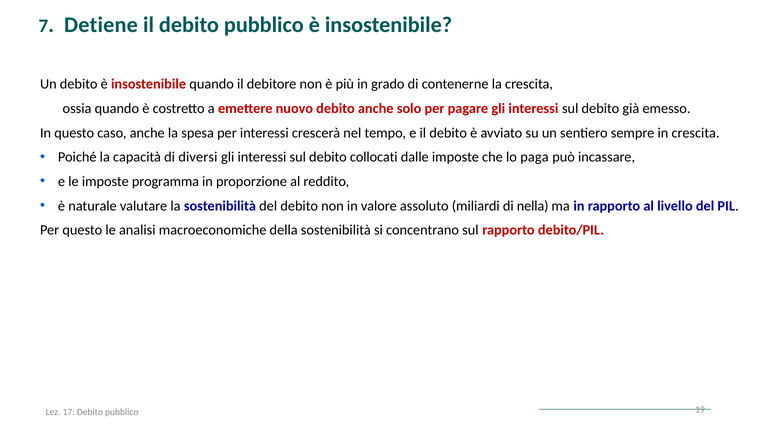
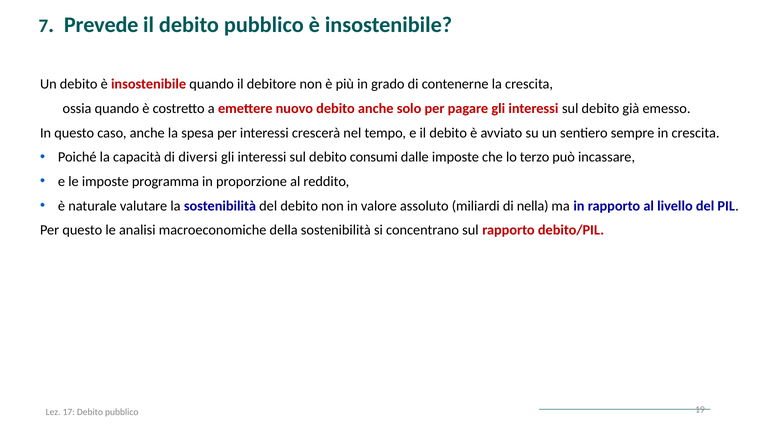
Detiene: Detiene -> Prevede
collocati: collocati -> consumi
paga: paga -> terzo
